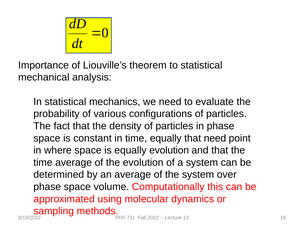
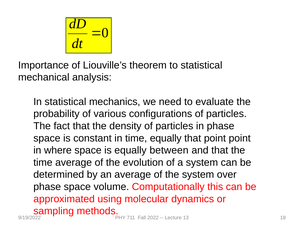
that need: need -> point
equally evolution: evolution -> between
